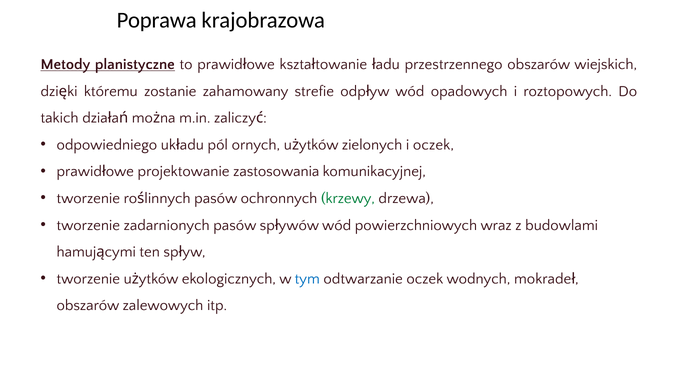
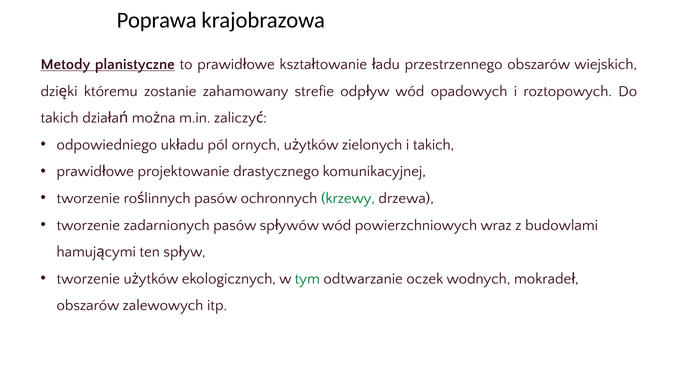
i oczek: oczek -> takich
zastosowania: zastosowania -> drastycznego
tym colour: blue -> green
